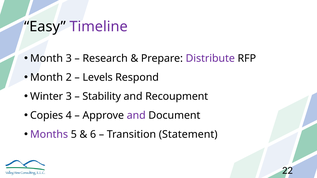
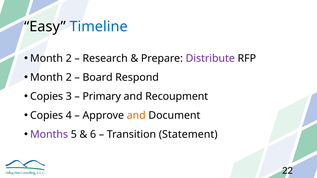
Timeline colour: purple -> blue
3 at (69, 59): 3 -> 2
Levels: Levels -> Board
Winter at (47, 97): Winter -> Copies
Stability: Stability -> Primary
and at (136, 116) colour: purple -> orange
